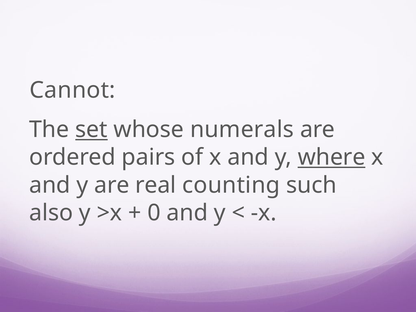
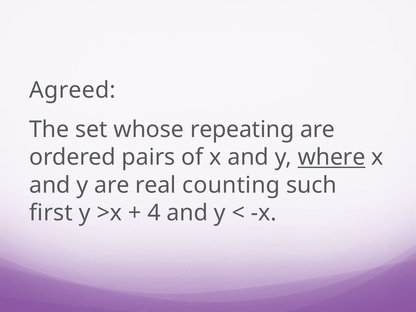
Cannot: Cannot -> Agreed
set underline: present -> none
numerals: numerals -> repeating
also: also -> first
0: 0 -> 4
